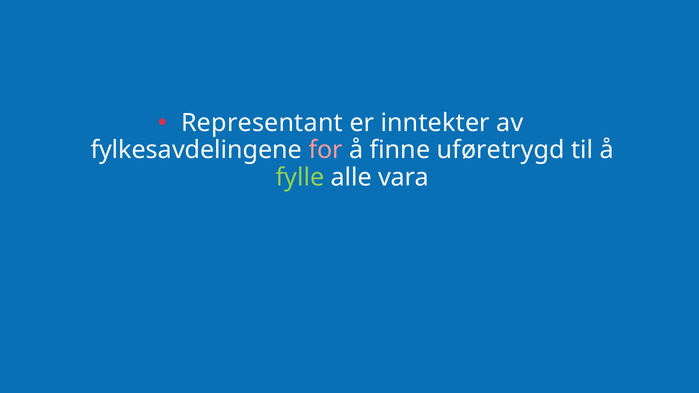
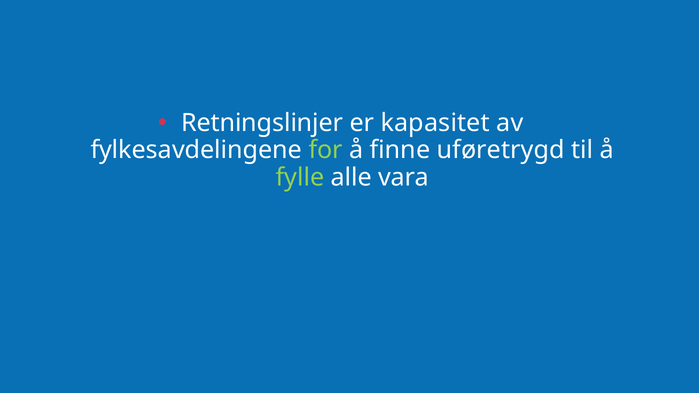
Representant: Representant -> Retningslinjer
inntekter: inntekter -> kapasitet
for colour: pink -> light green
